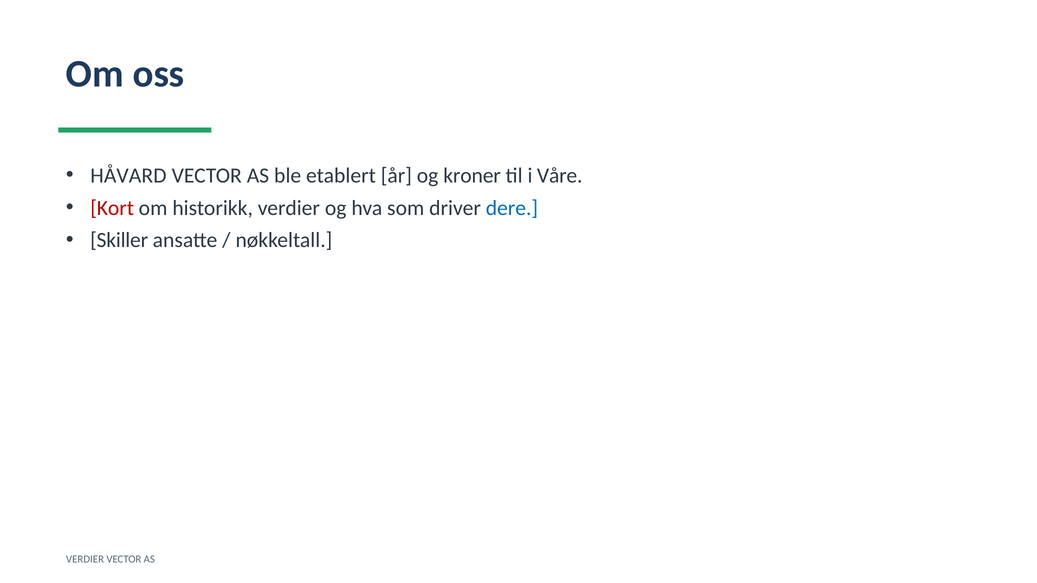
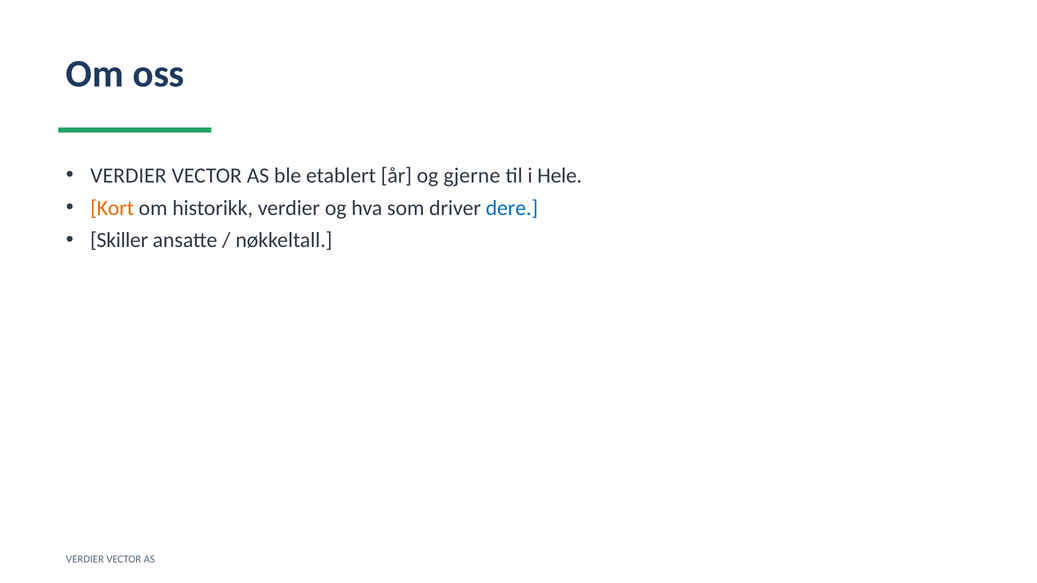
HÅVARD at (128, 176): HÅVARD -> VERDIER
kroner: kroner -> gjerne
Våre: Våre -> Hele
Kort colour: red -> orange
